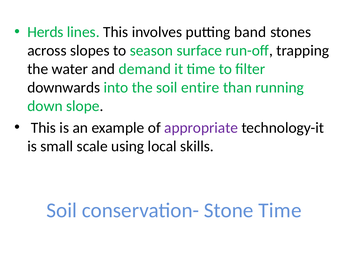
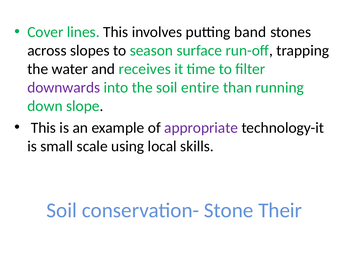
Herds: Herds -> Cover
demand: demand -> receives
downwards colour: black -> purple
Stone Time: Time -> Their
